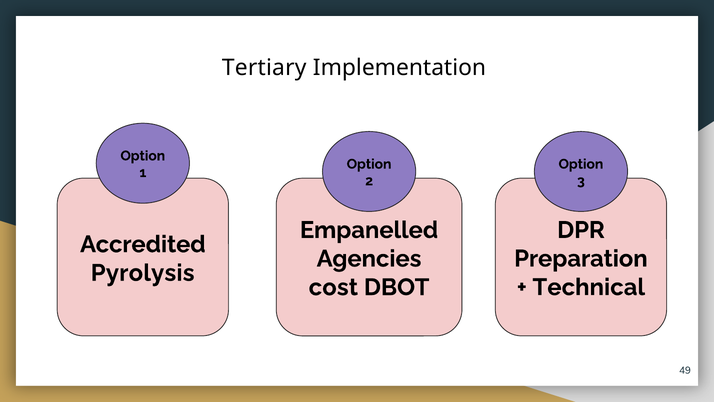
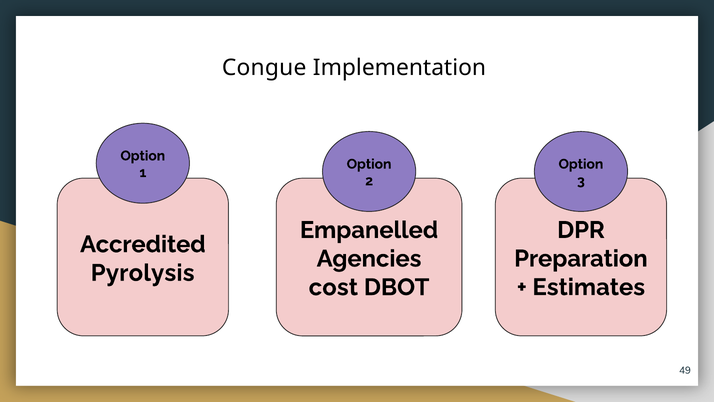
Tertiary: Tertiary -> Congue
Technical: Technical -> Estimates
